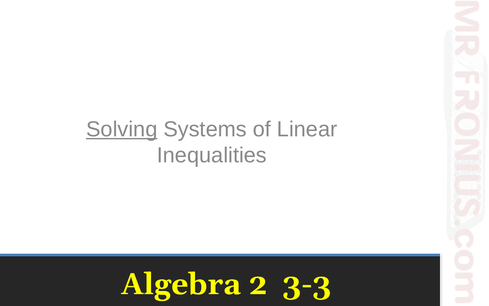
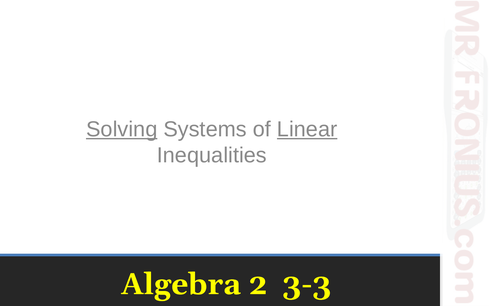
Linear underline: none -> present
